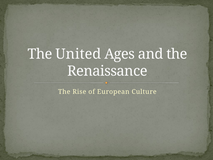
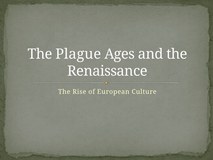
United: United -> Plague
